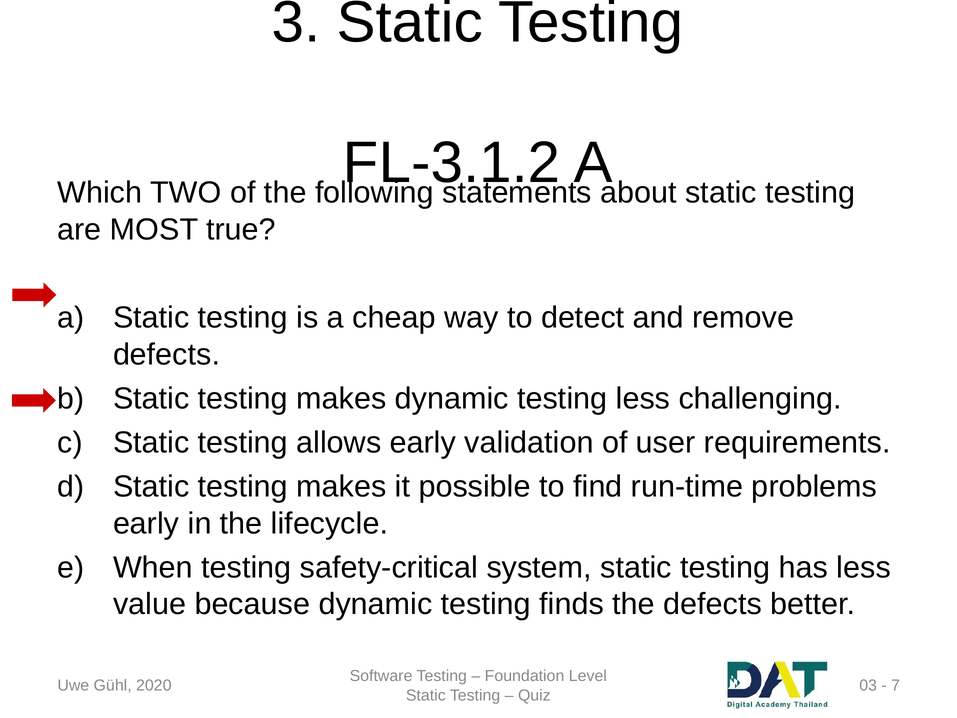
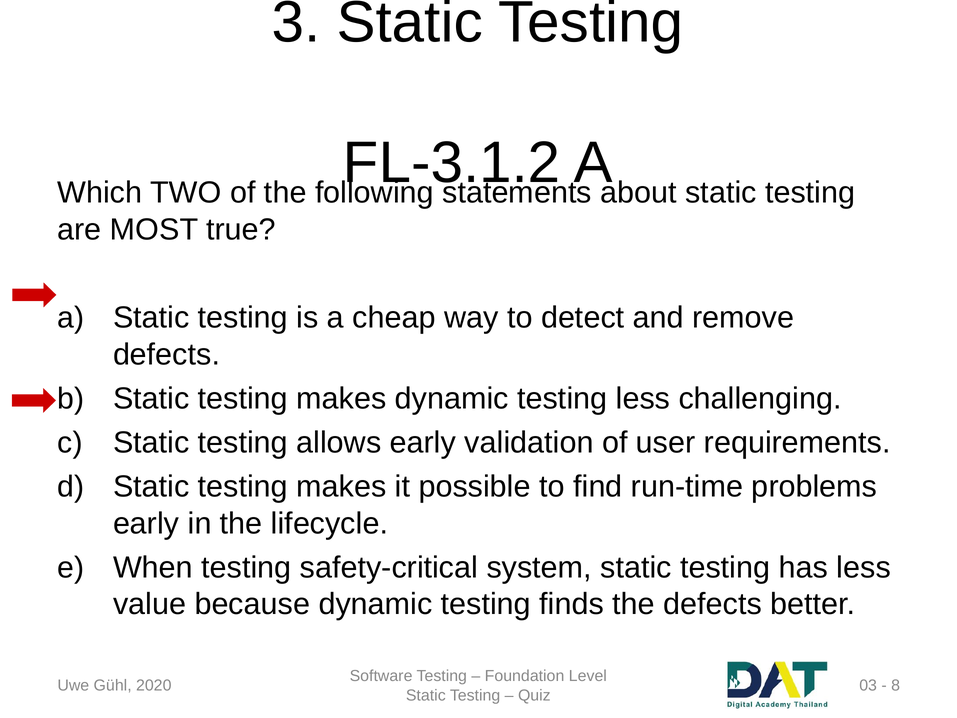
7: 7 -> 8
